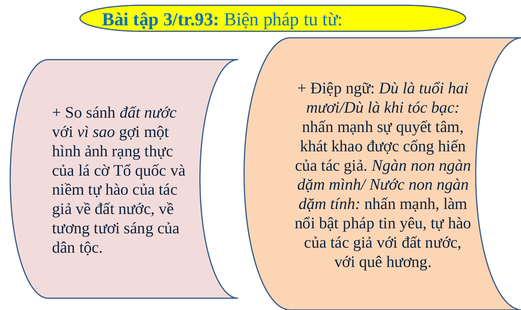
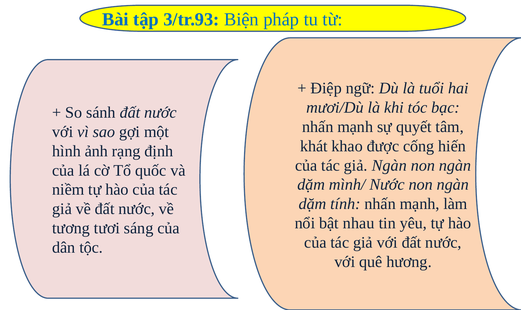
thực: thực -> định
bật pháp: pháp -> nhau
